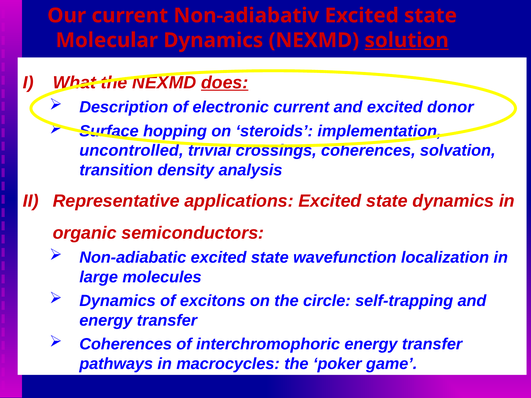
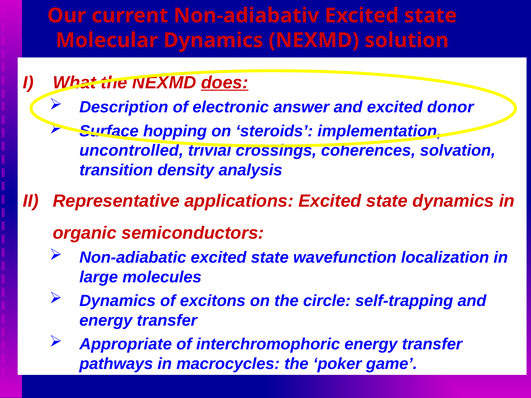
solution underline: present -> none
electronic current: current -> answer
Coherences at (126, 344): Coherences -> Appropriate
